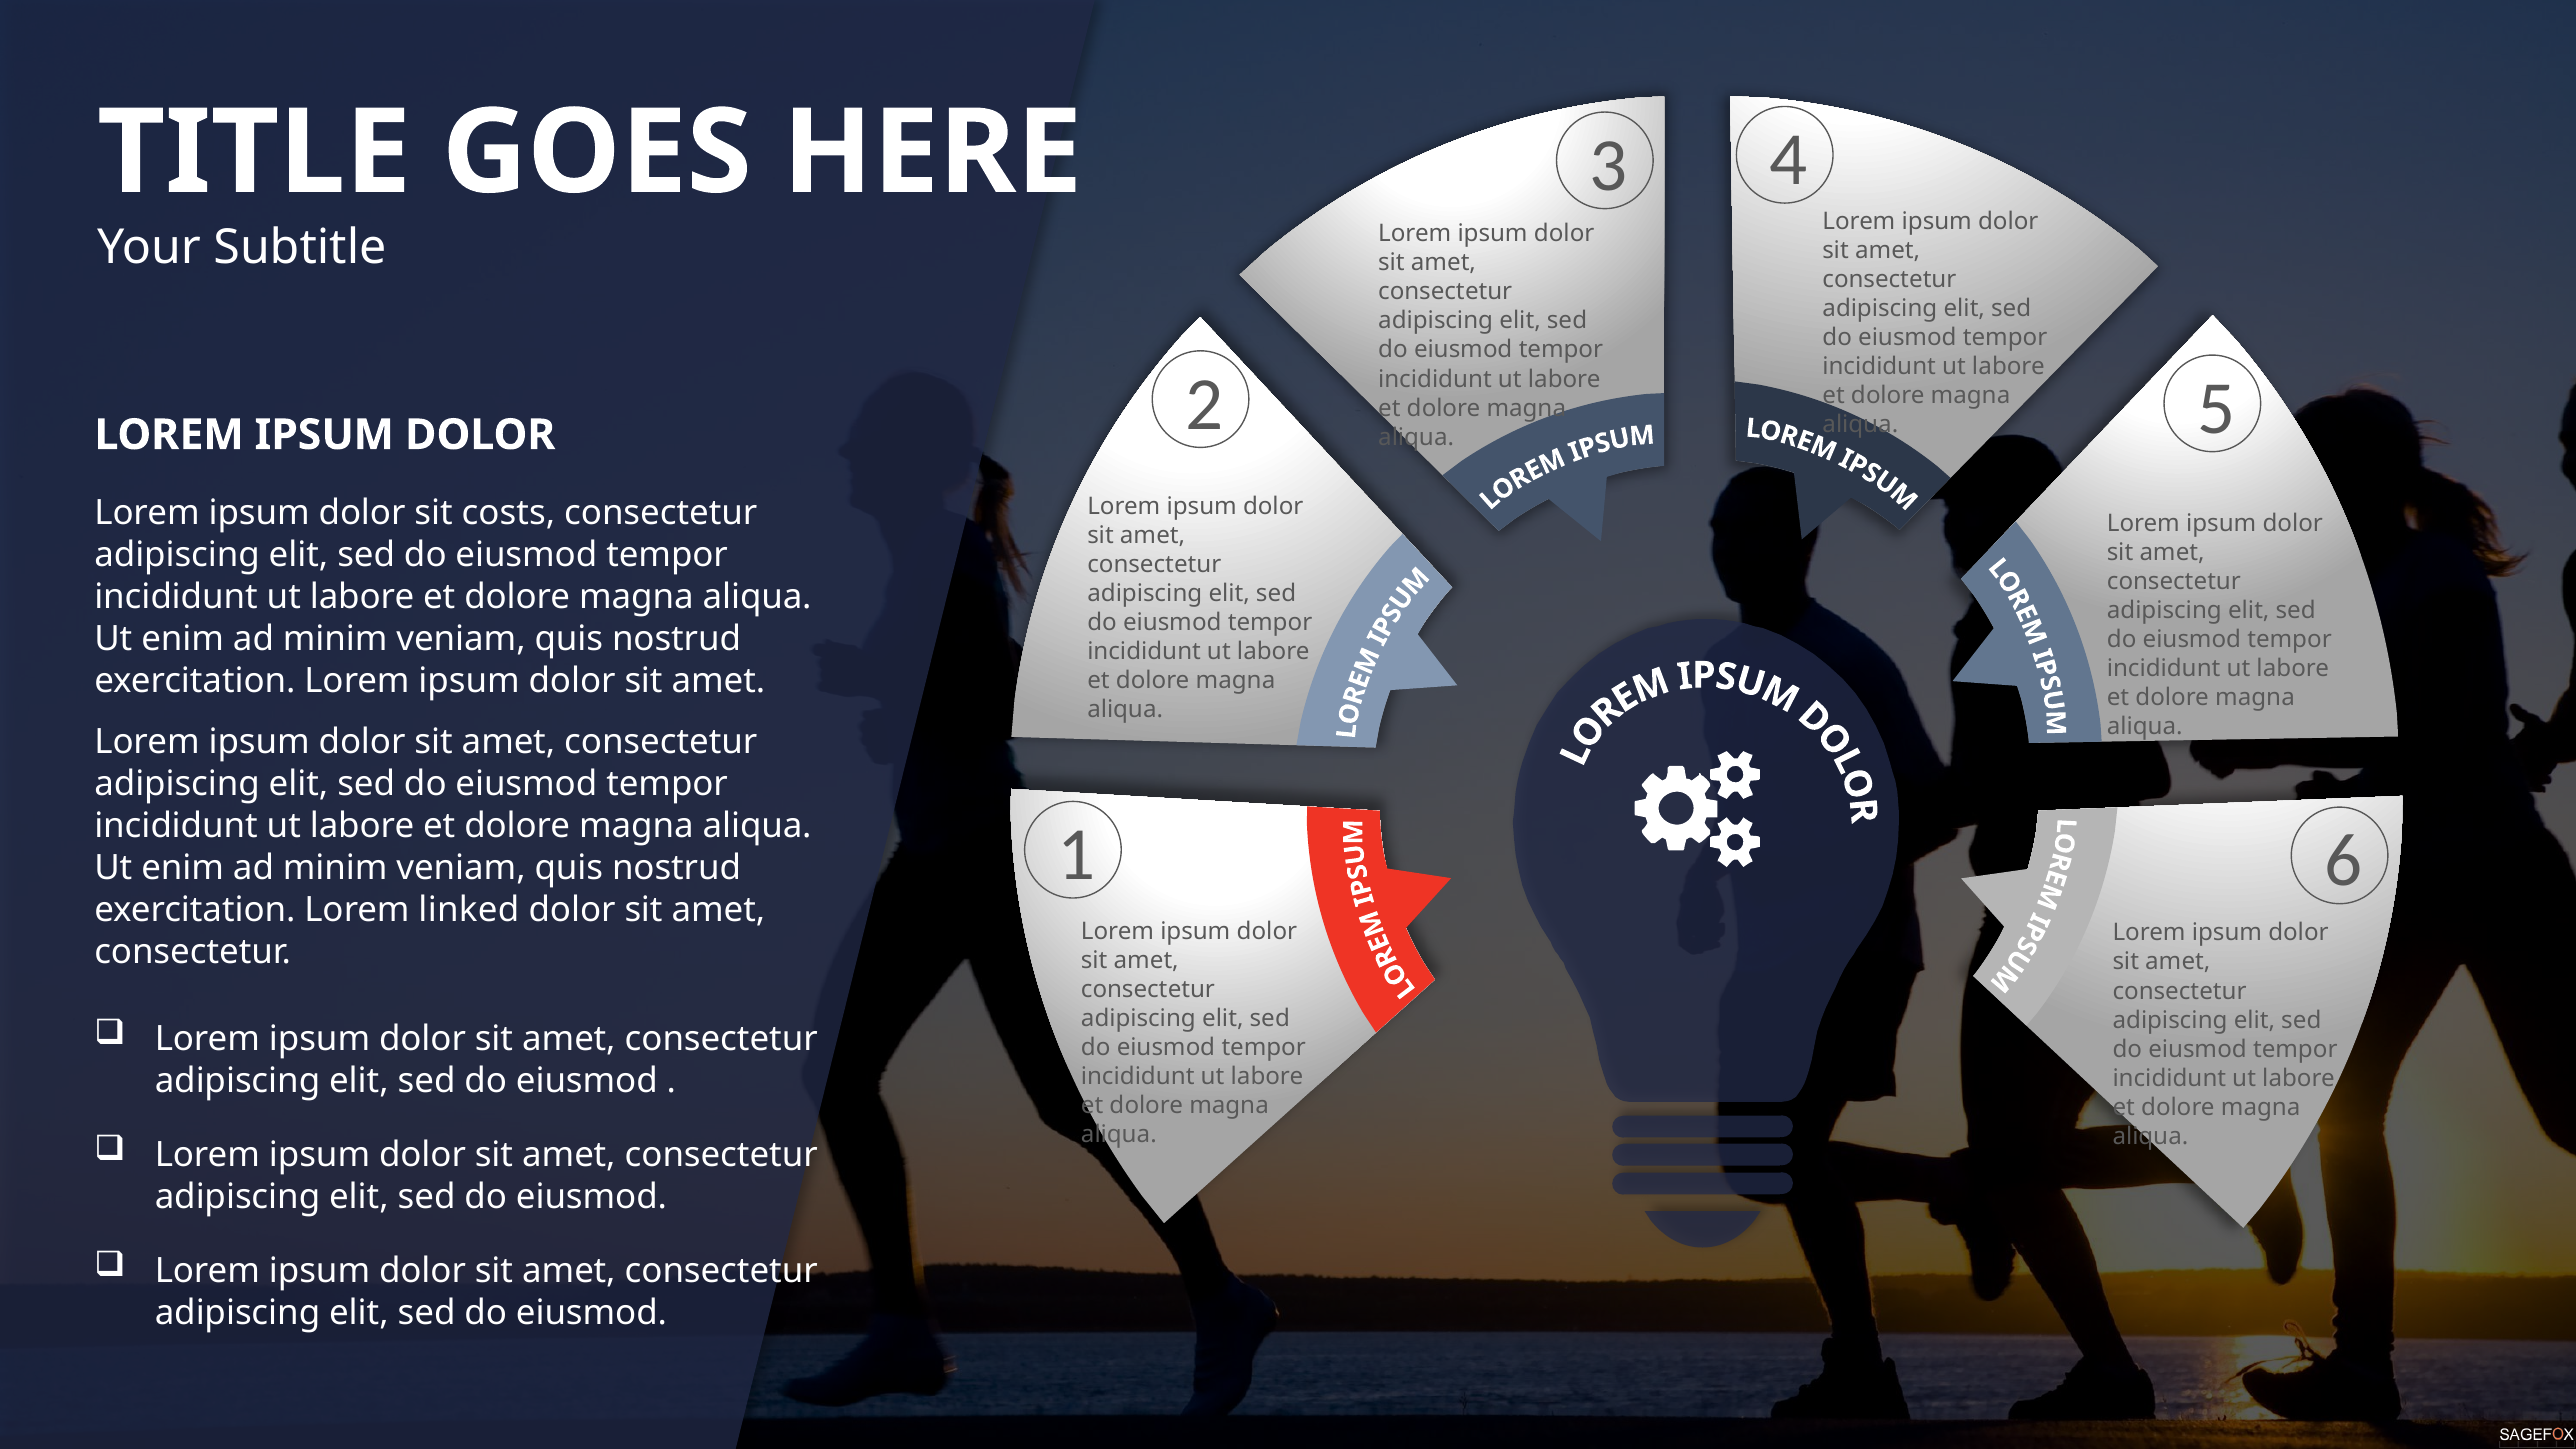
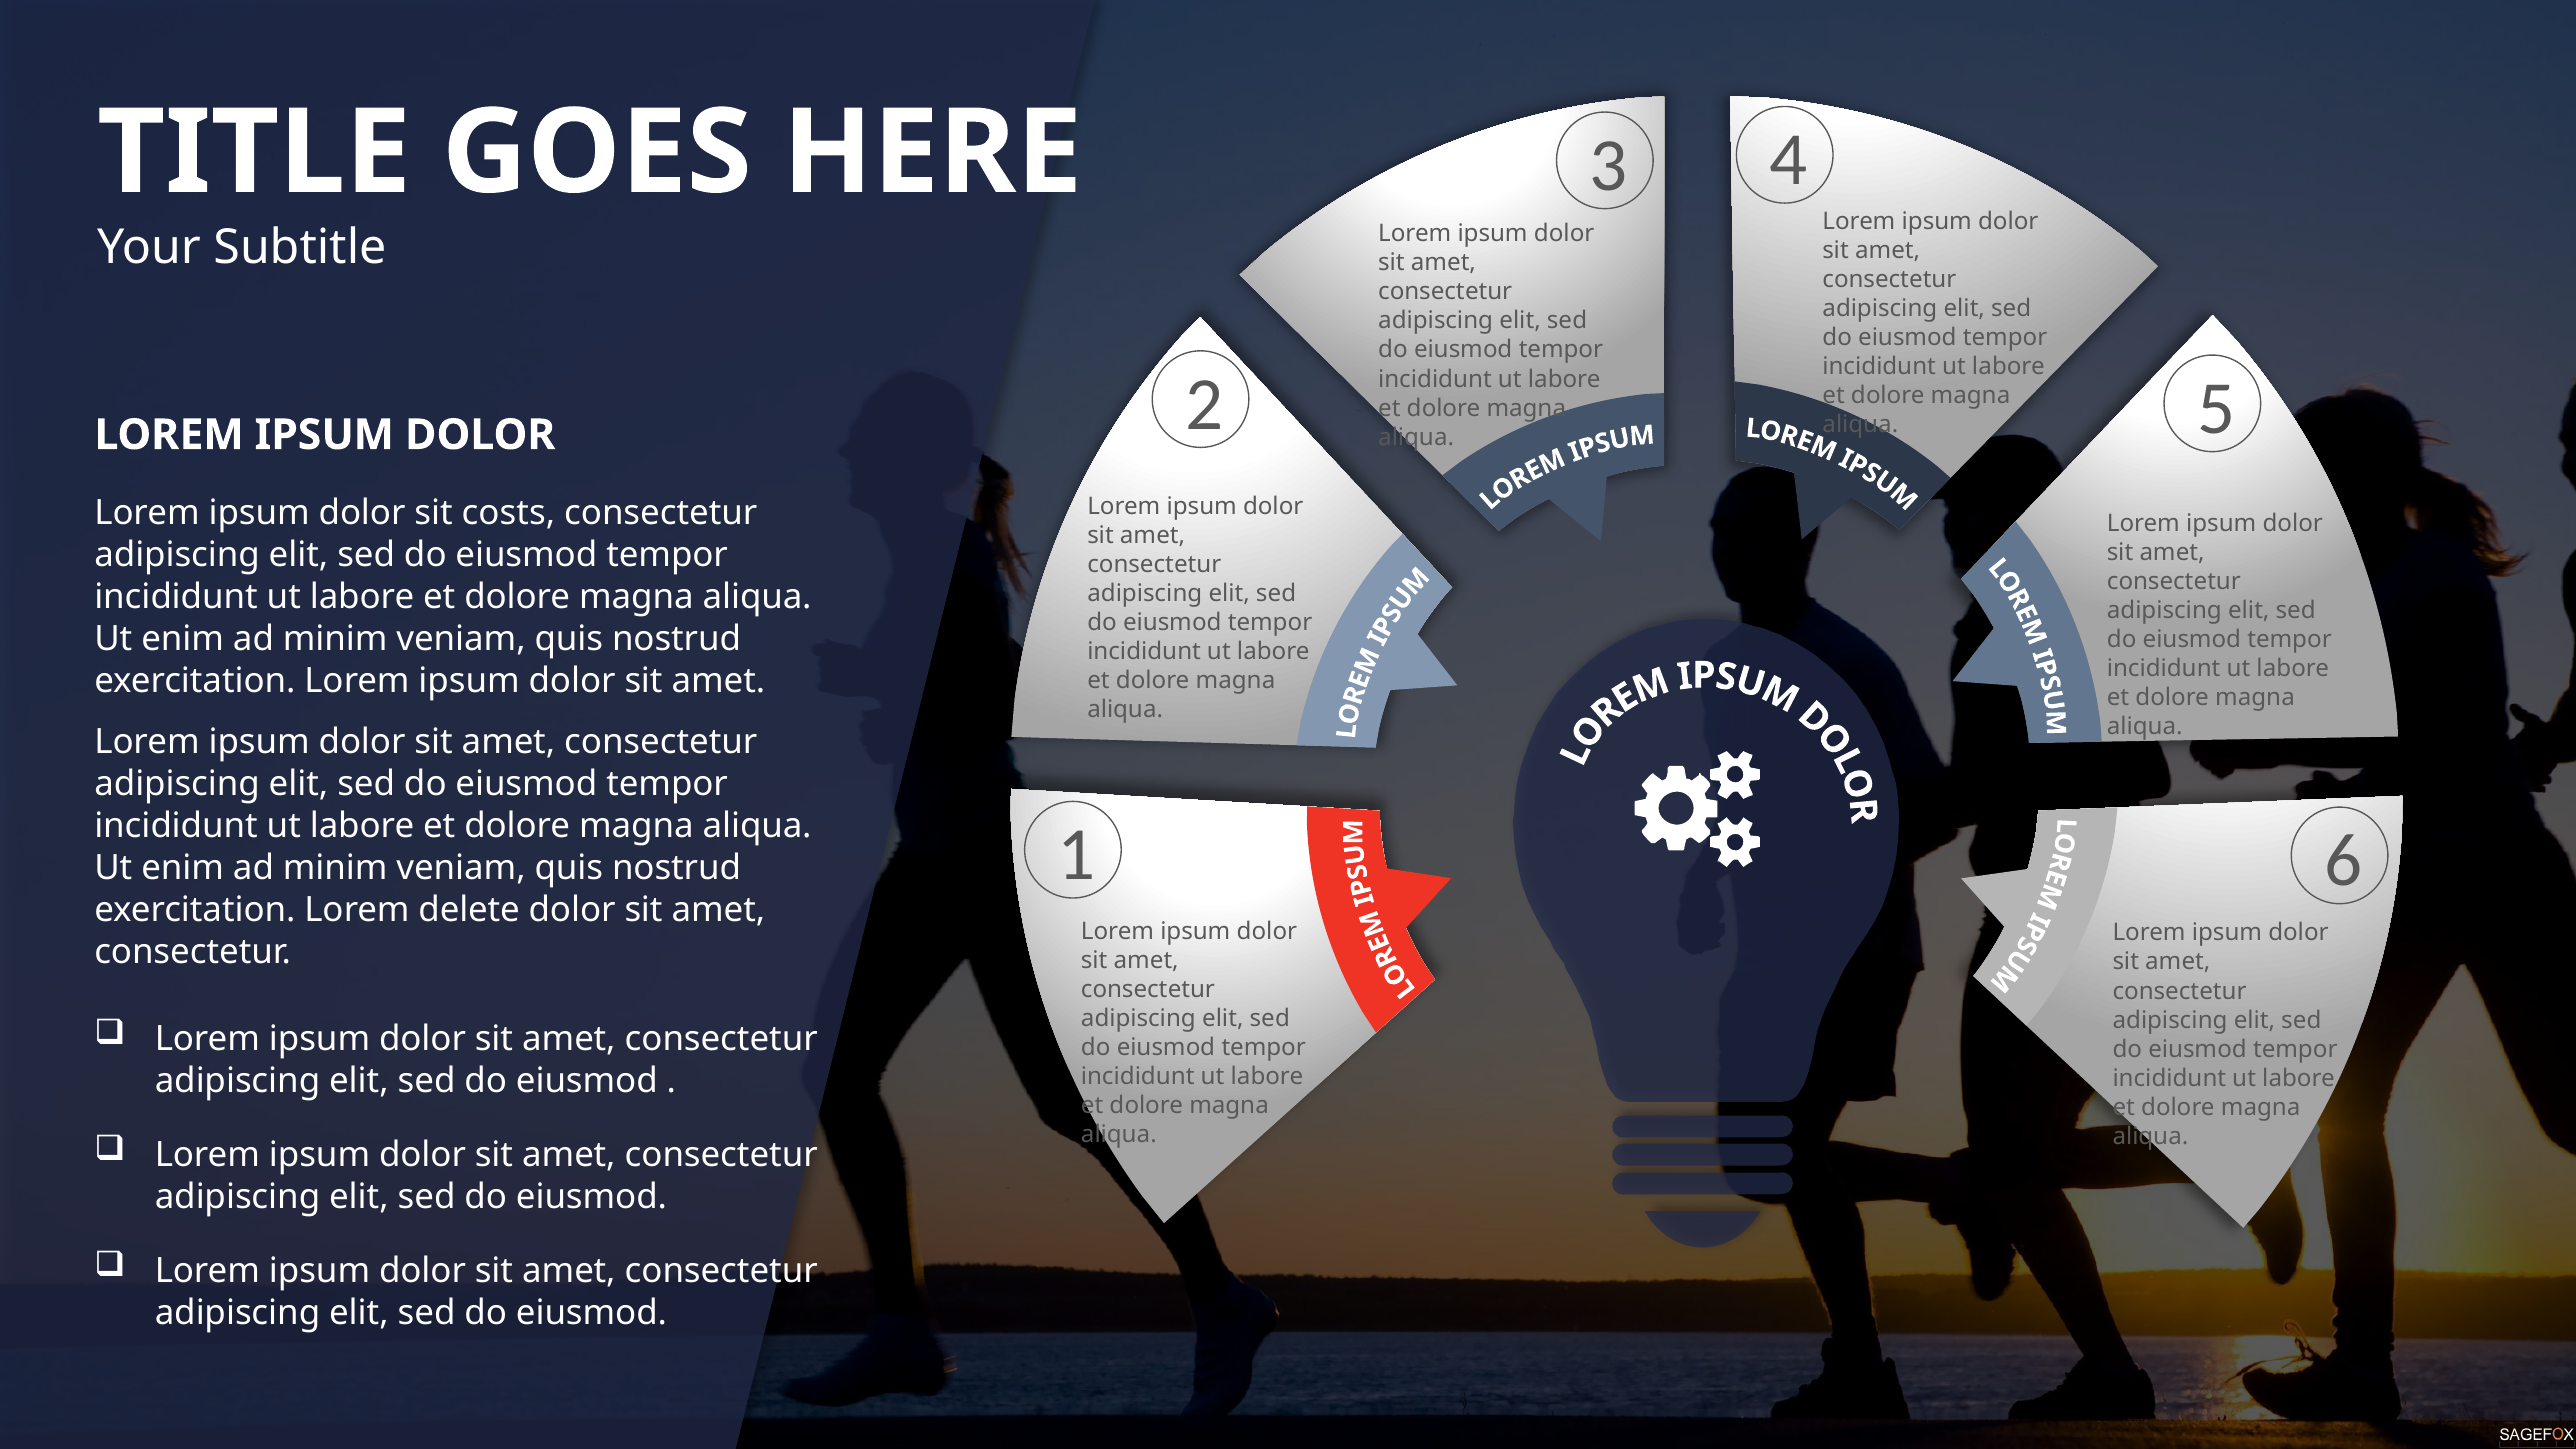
linked: linked -> delete
